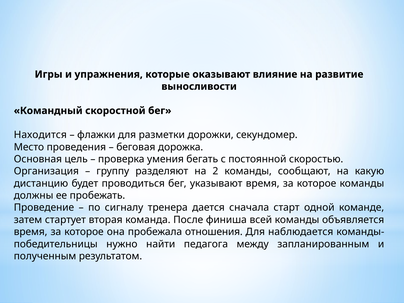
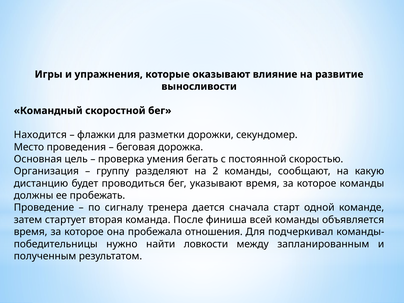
наблюдается: наблюдается -> подчеркивал
педагога: педагога -> ловкости
